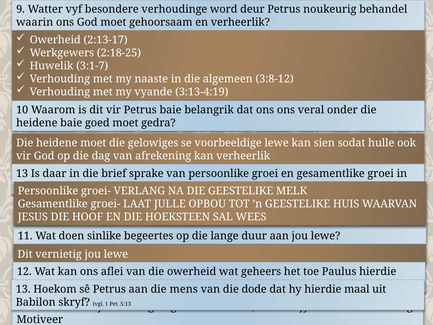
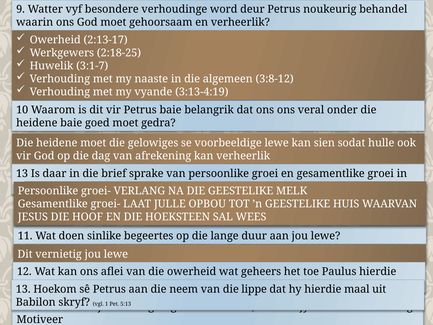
die mens: mens -> neem
dode: dode -> lippe
